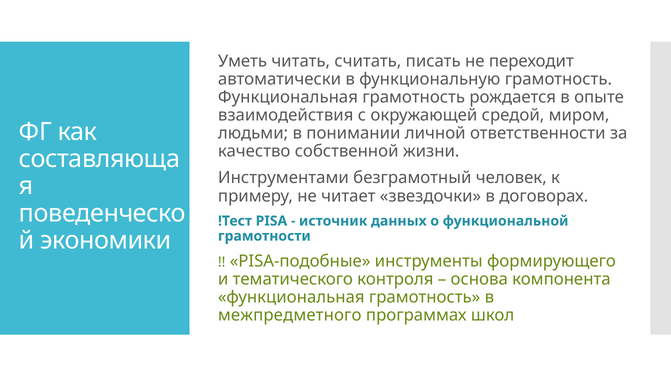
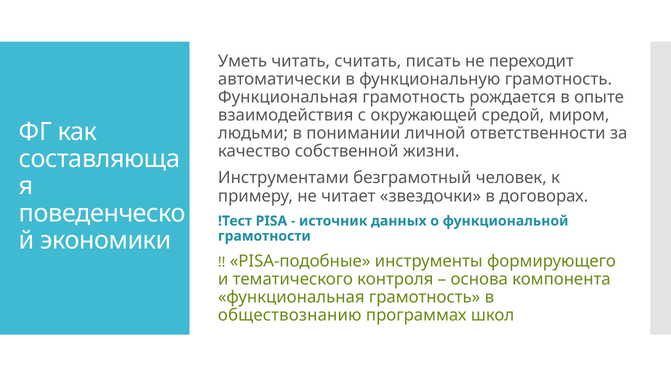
межпредметного: межпредметного -> обществознанию
